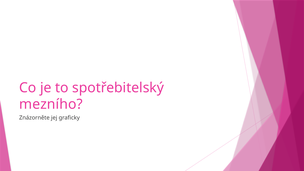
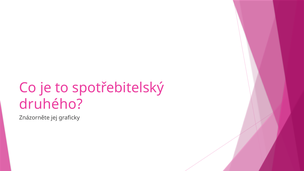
mezního: mezního -> druhého
